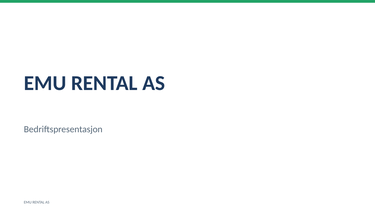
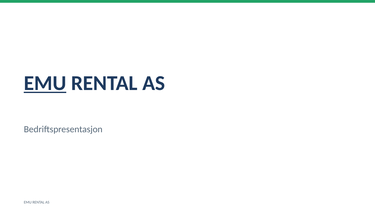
EMU at (45, 83) underline: none -> present
